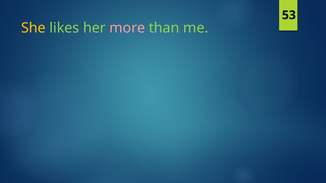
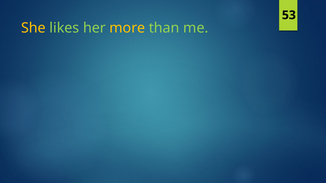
more colour: pink -> yellow
